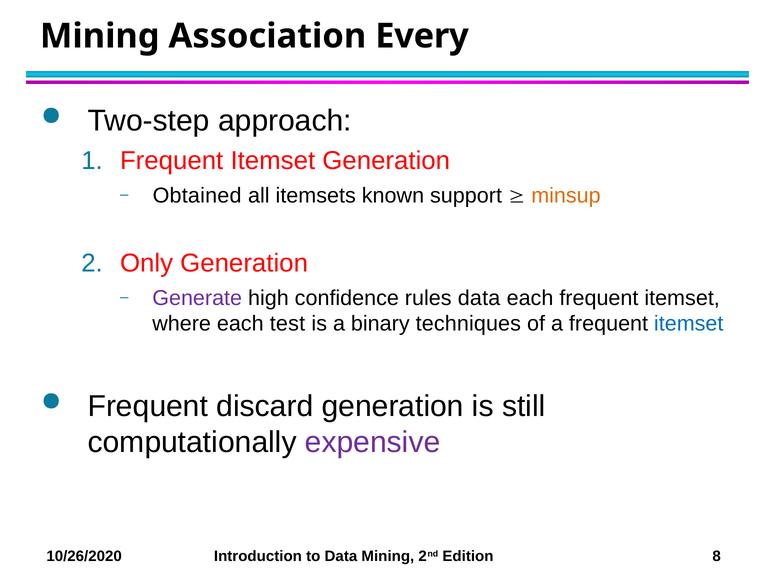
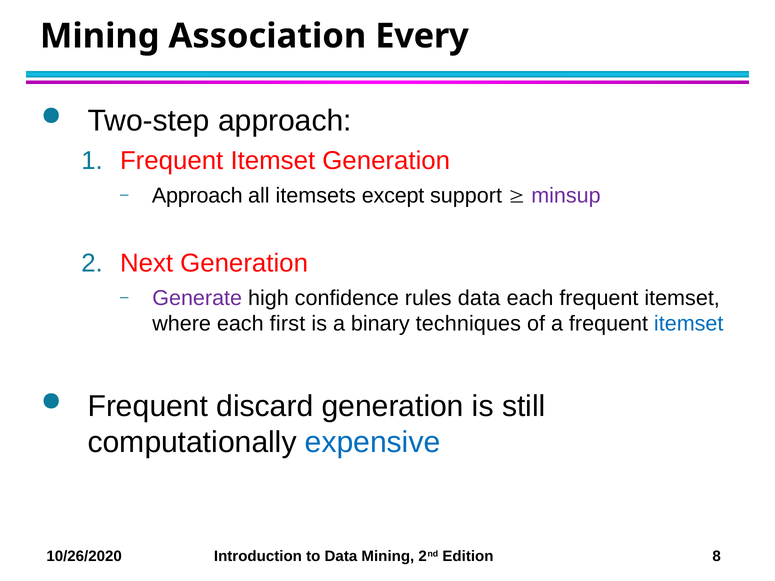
Obtained at (197, 196): Obtained -> Approach
known: known -> except
minsup colour: orange -> purple
Only: Only -> Next
test: test -> first
expensive colour: purple -> blue
